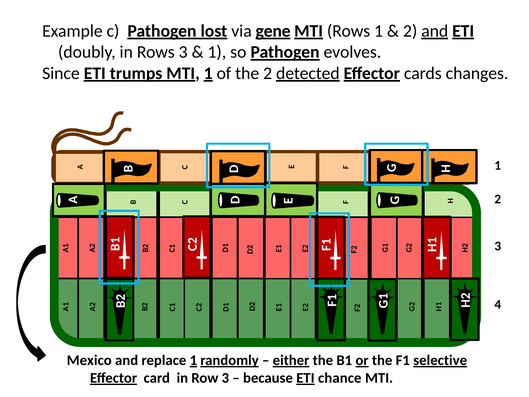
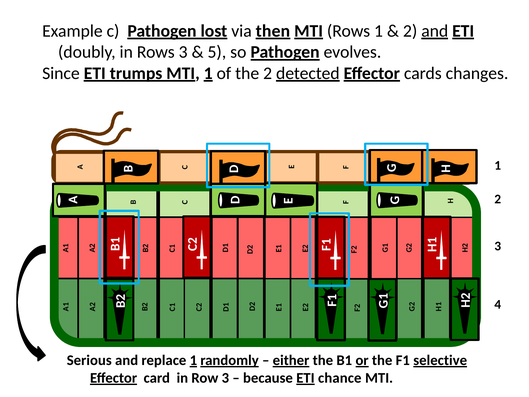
gene: gene -> then
1 at (217, 52): 1 -> 5
Mexico: Mexico -> Serious
